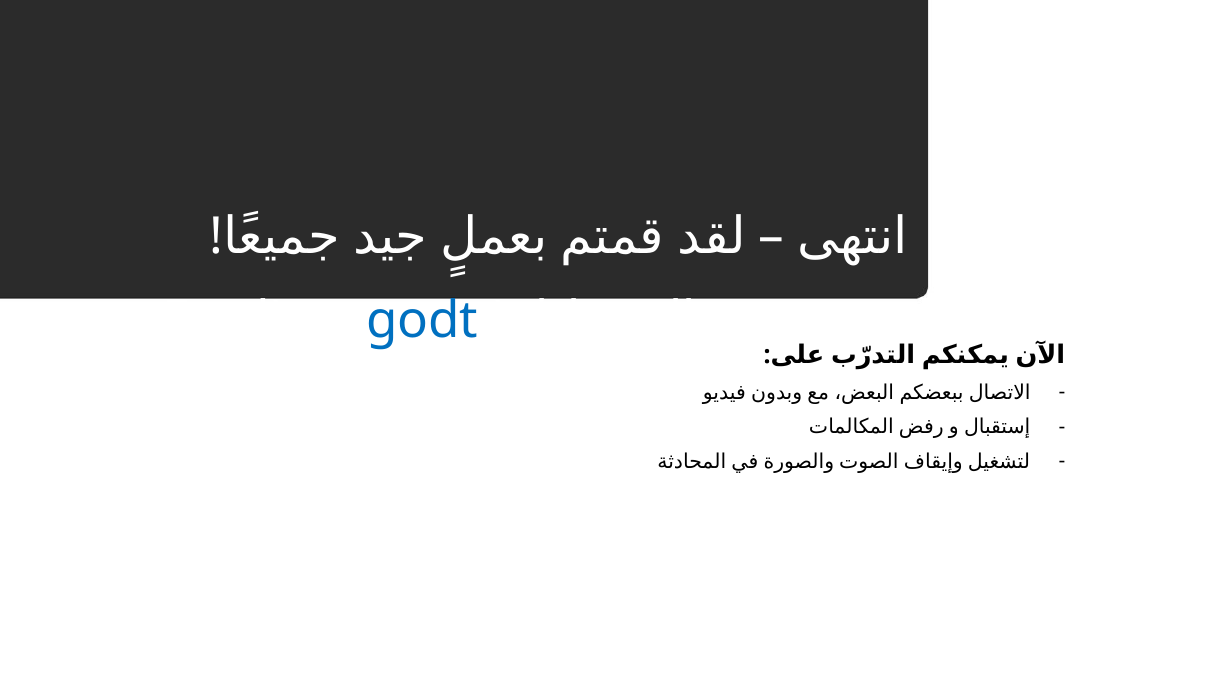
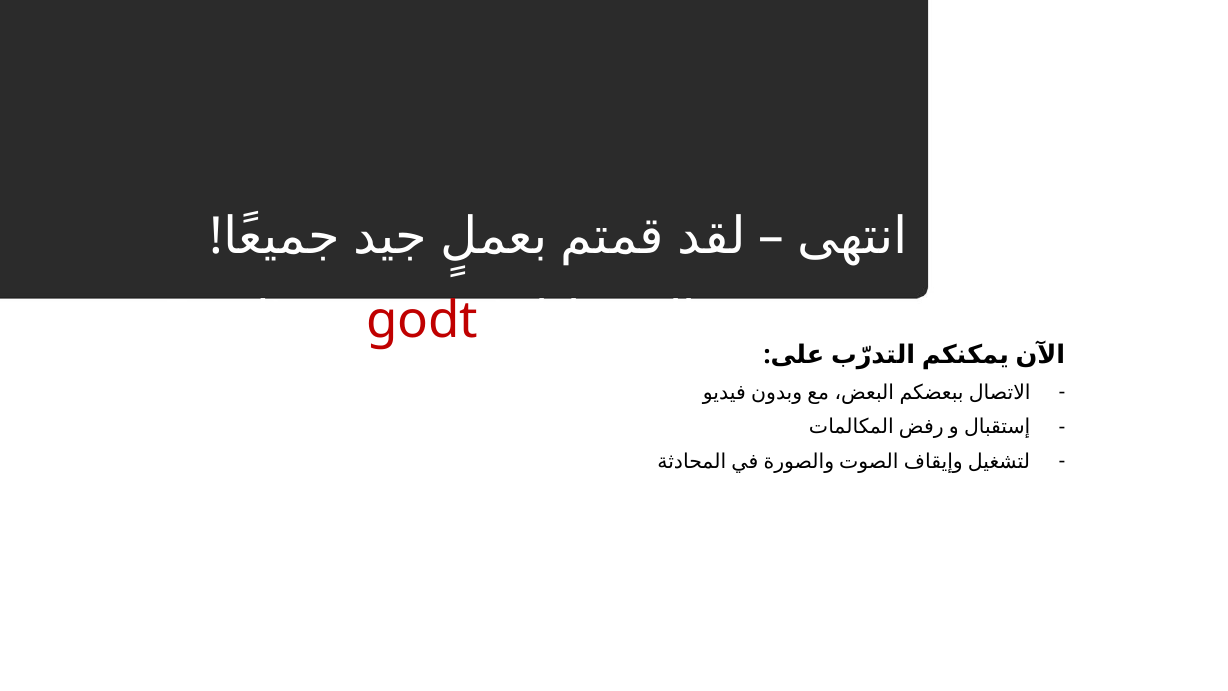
godt colour: blue -> red
